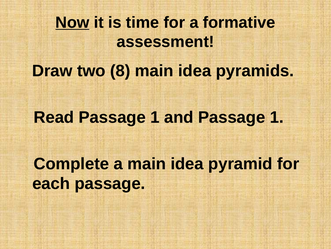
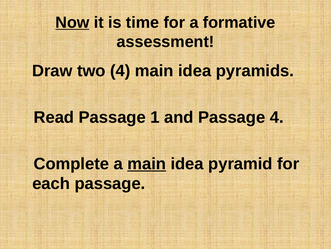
two 8: 8 -> 4
and Passage 1: 1 -> 4
main at (147, 163) underline: none -> present
